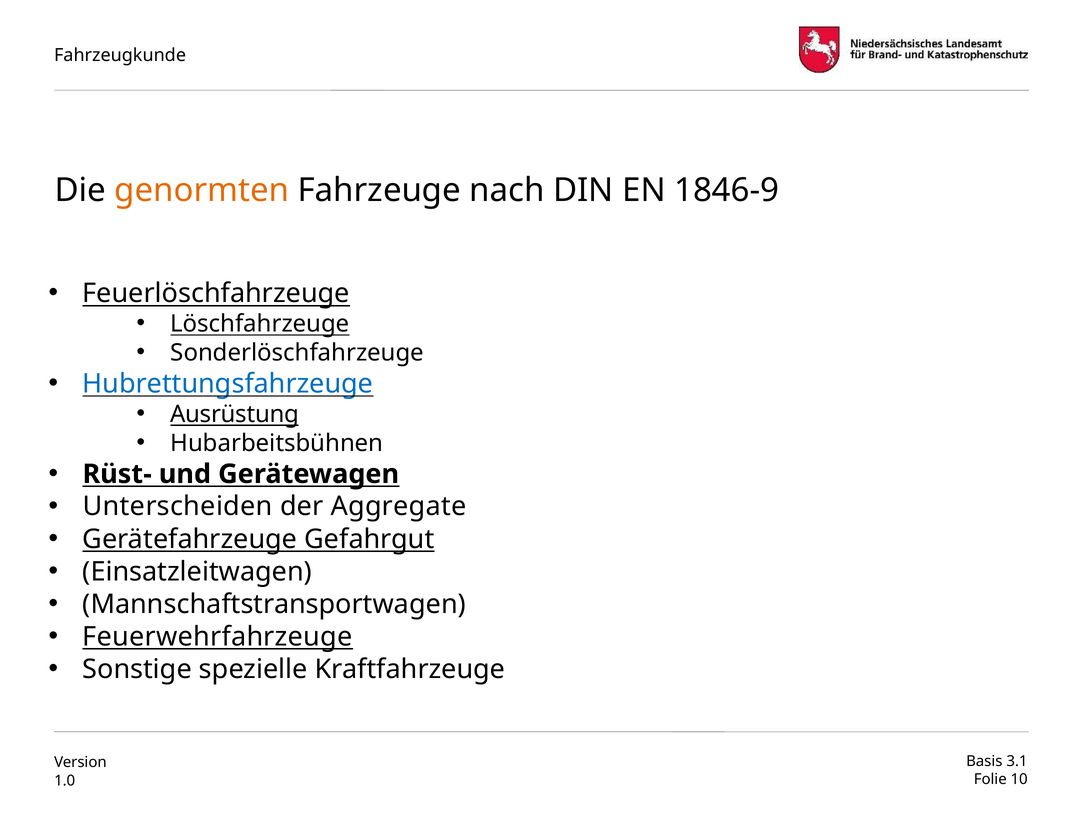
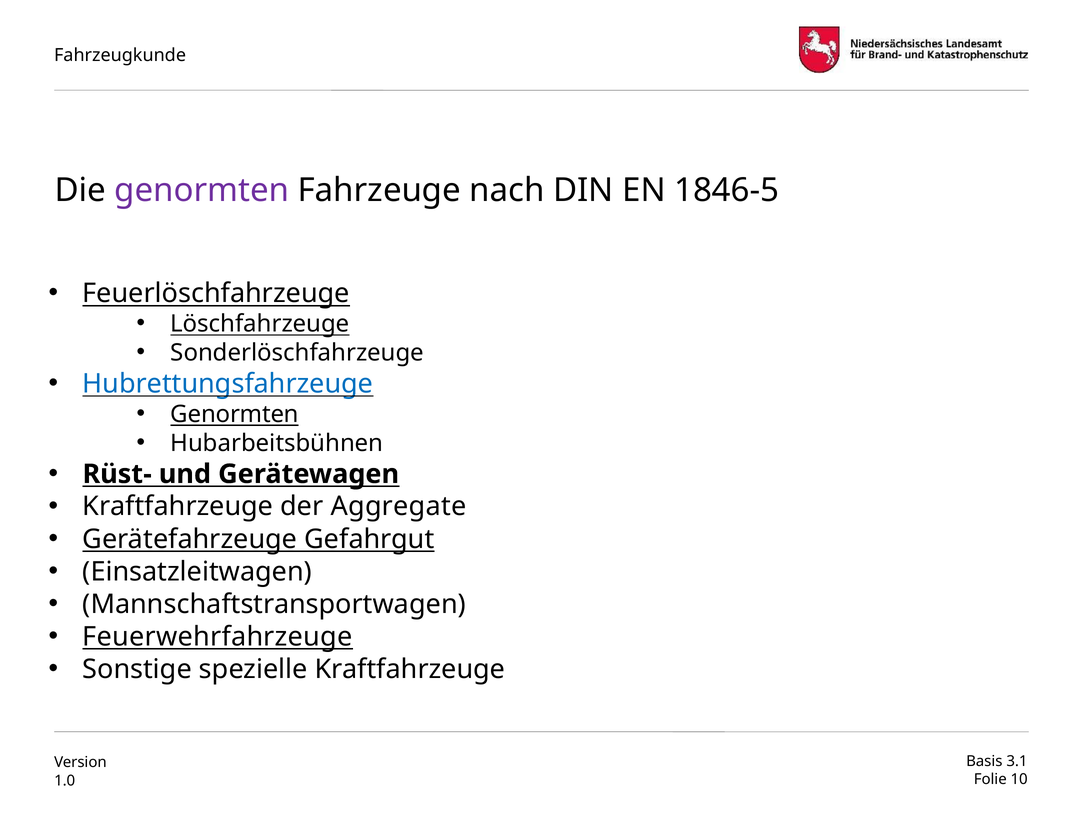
genormten at (202, 190) colour: orange -> purple
1846-9: 1846-9 -> 1846-5
Ausrüstung at (235, 414): Ausrüstung -> Genormten
Unterscheiden at (178, 506): Unterscheiden -> Kraftfahrzeuge
